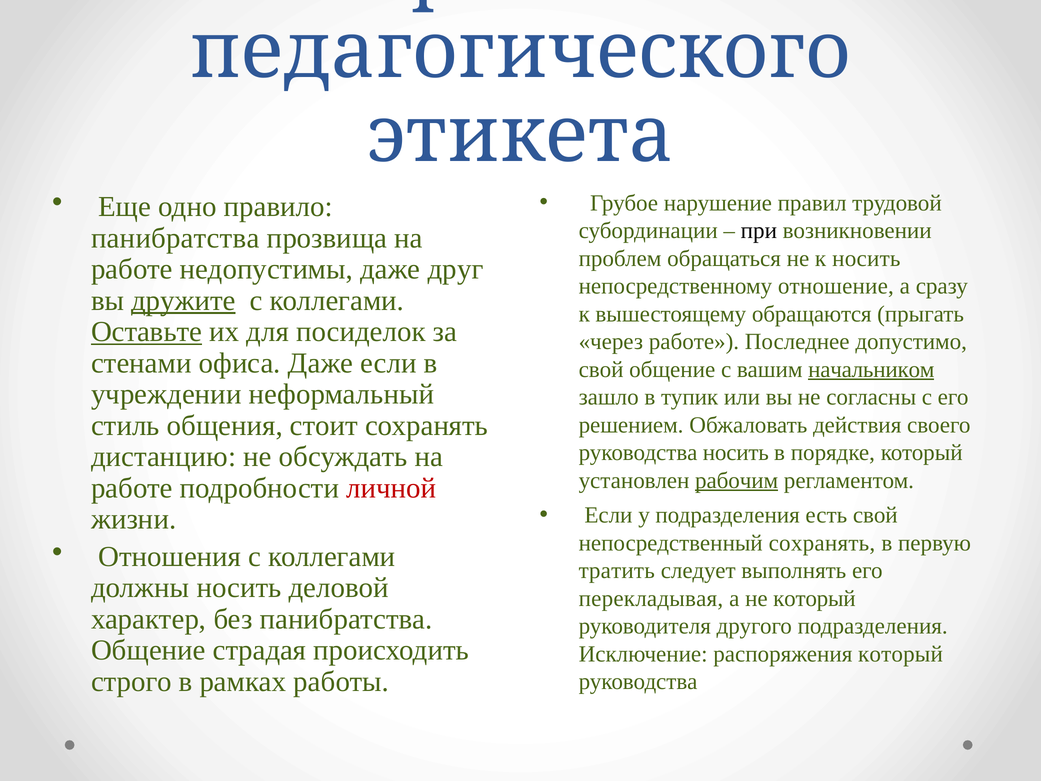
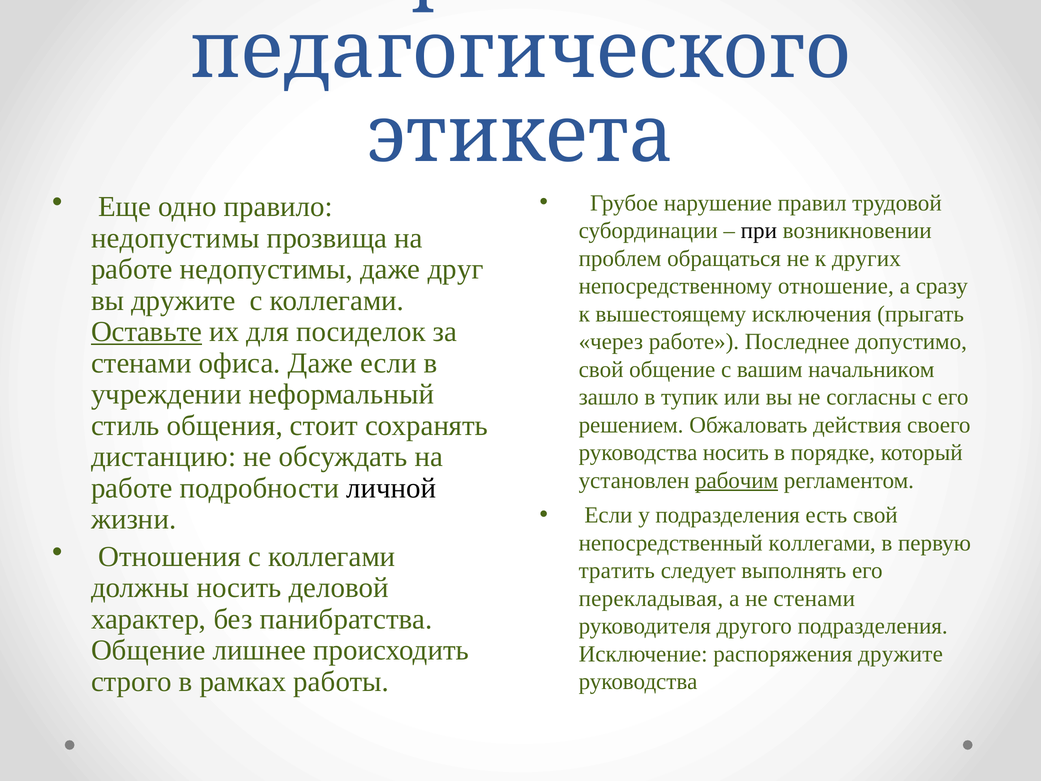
панибратства at (175, 238): панибратства -> недопустимы
к носить: носить -> других
дружите at (183, 300) underline: present -> none
обращаются: обращаются -> исключения
начальником underline: present -> none
личной colour: red -> black
непосредственный сохранять: сохранять -> коллегами
не который: который -> стенами
страдая: страдая -> лишнее
распоряжения который: который -> дружите
